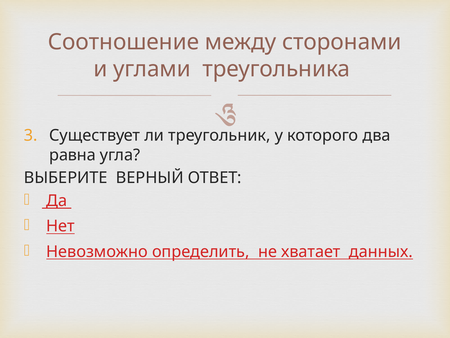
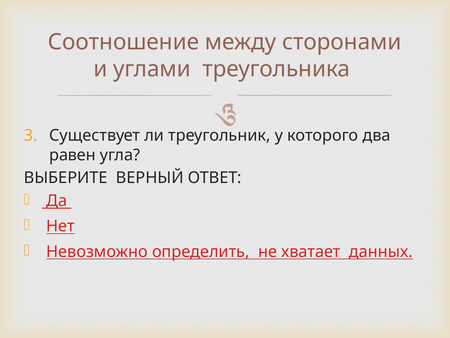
равна: равна -> равен
